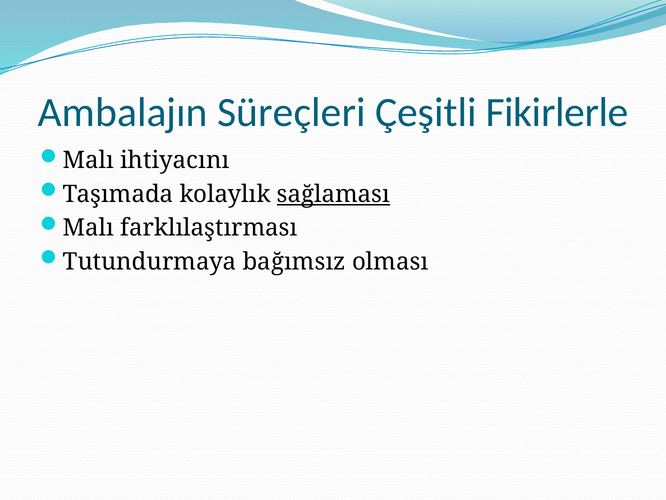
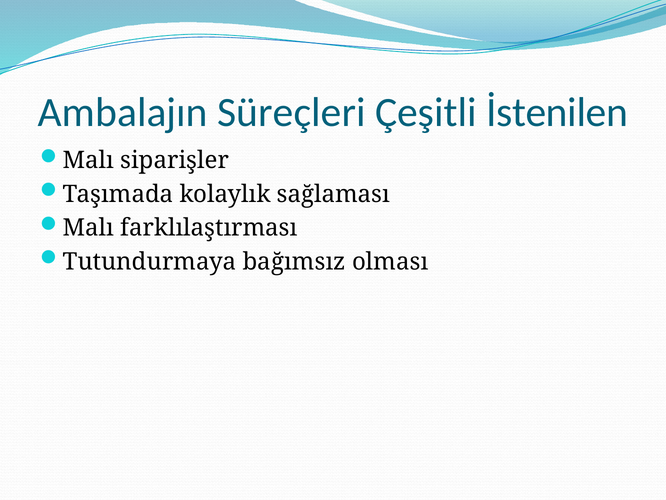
Fikirlerle: Fikirlerle -> İstenilen
ihtiyacını: ihtiyacını -> siparişler
sağlaması underline: present -> none
